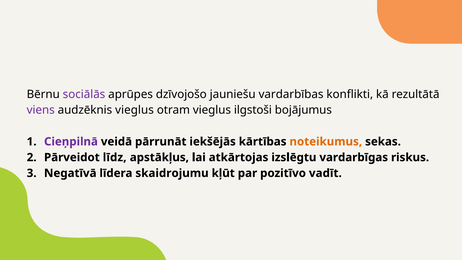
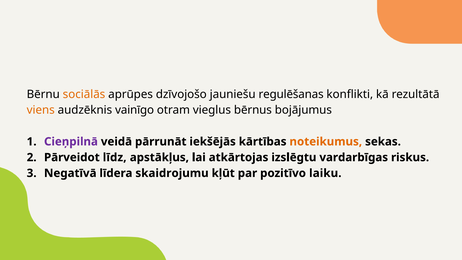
sociālās colour: purple -> orange
vardarbības: vardarbības -> regulēšanas
viens colour: purple -> orange
audzēknis vieglus: vieglus -> vainīgo
ilgstoši: ilgstoši -> bērnus
vadīt: vadīt -> laiku
